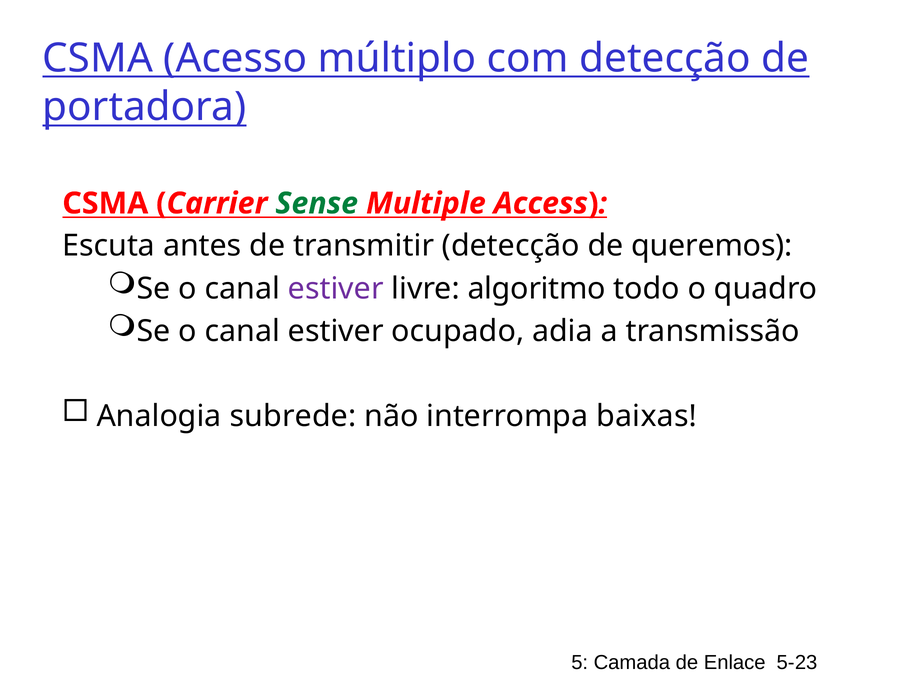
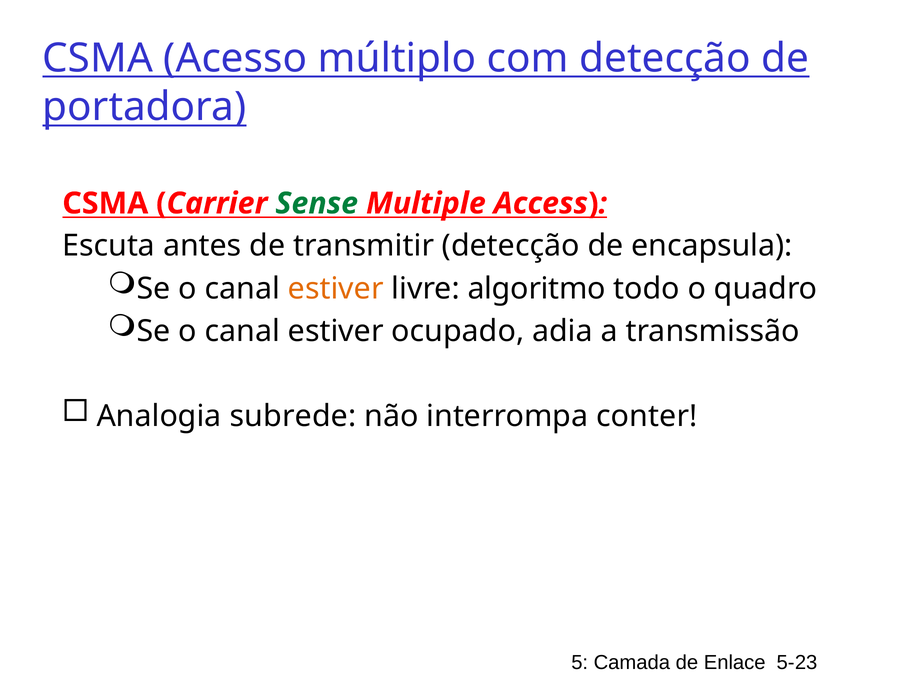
queremos: queremos -> encapsula
estiver at (336, 288) colour: purple -> orange
baixas: baixas -> conter
